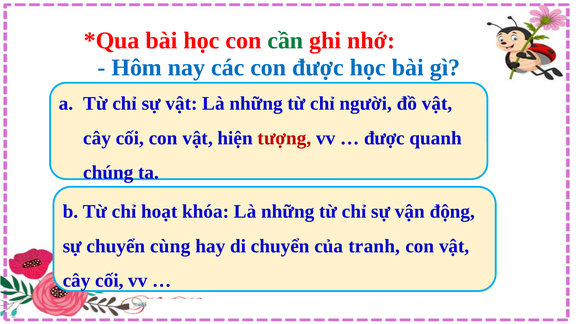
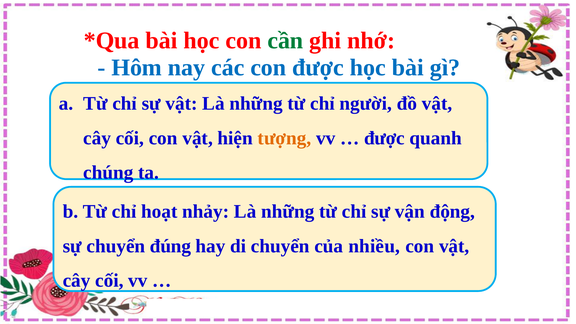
tượng colour: red -> orange
khóa: khóa -> nhảy
cùng: cùng -> đúng
tranh: tranh -> nhiều
